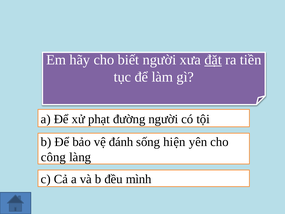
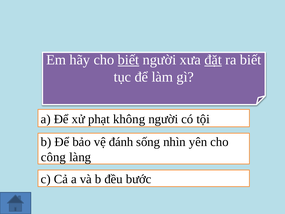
biết at (128, 60) underline: none -> present
ra tiền: tiền -> biết
đường: đường -> không
hiện: hiện -> nhìn
mình: mình -> bước
